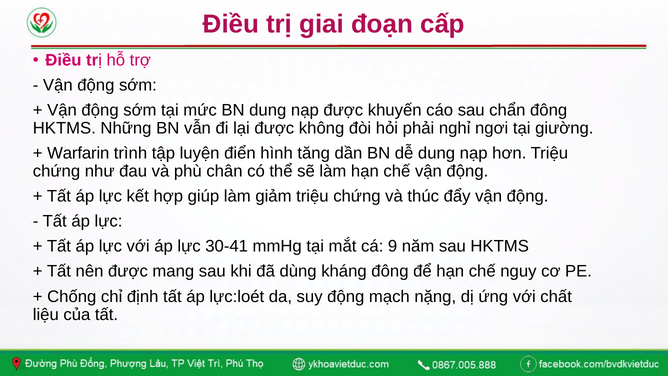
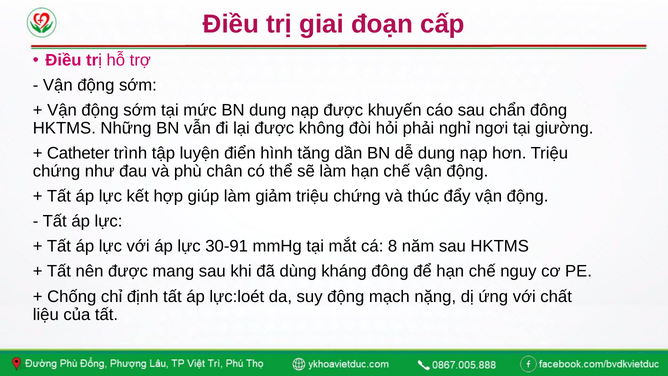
Warfarin: Warfarin -> Catheter
30-41: 30-41 -> 30-91
9: 9 -> 8
